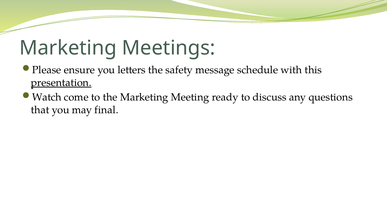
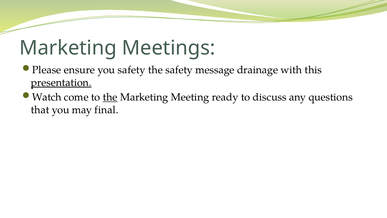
you letters: letters -> safety
schedule: schedule -> drainage
the at (110, 97) underline: none -> present
